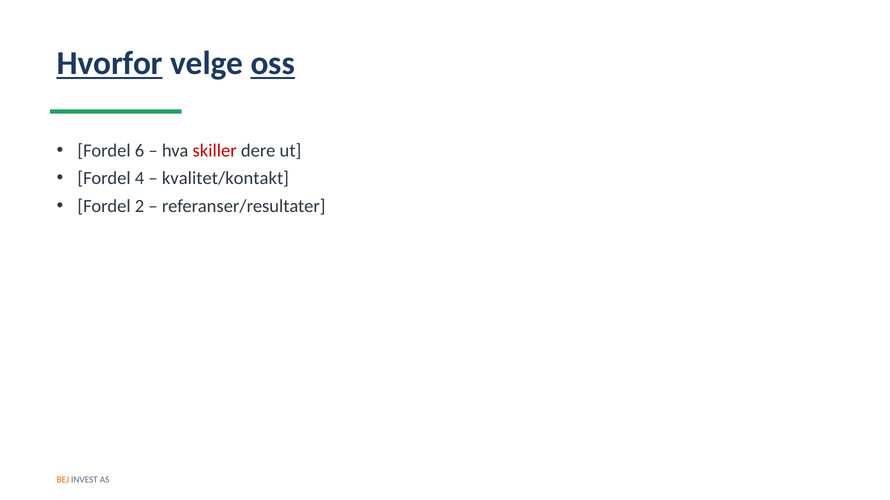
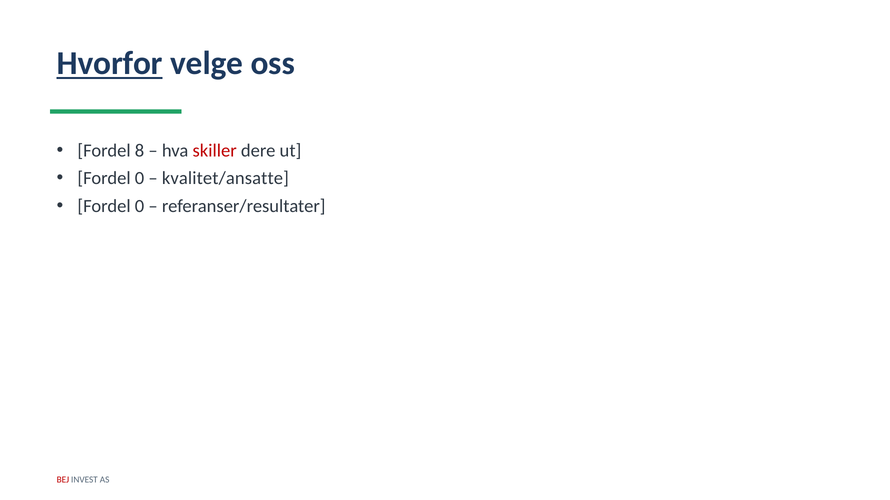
oss underline: present -> none
6: 6 -> 8
4 at (140, 179): 4 -> 0
kvalitet/kontakt: kvalitet/kontakt -> kvalitet/ansatte
2 at (140, 206): 2 -> 0
BEJ colour: orange -> red
